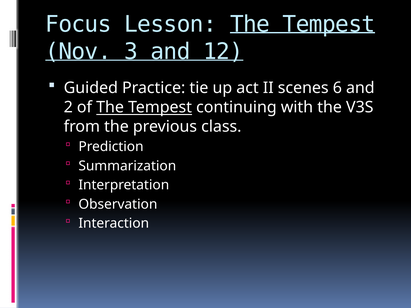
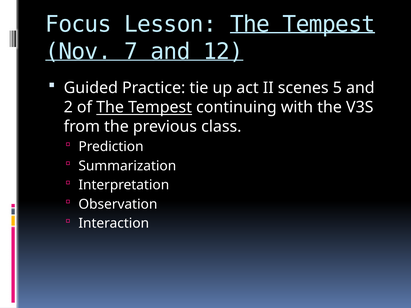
3: 3 -> 7
6: 6 -> 5
